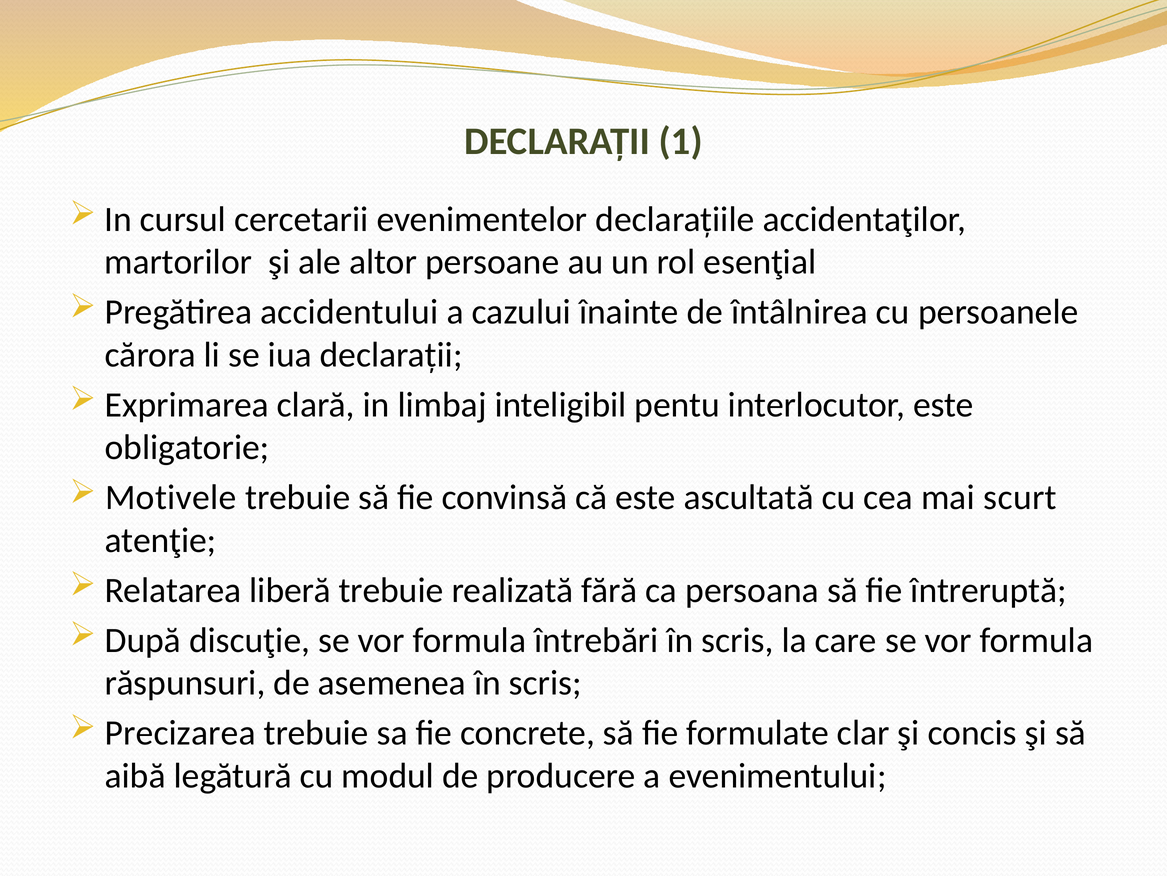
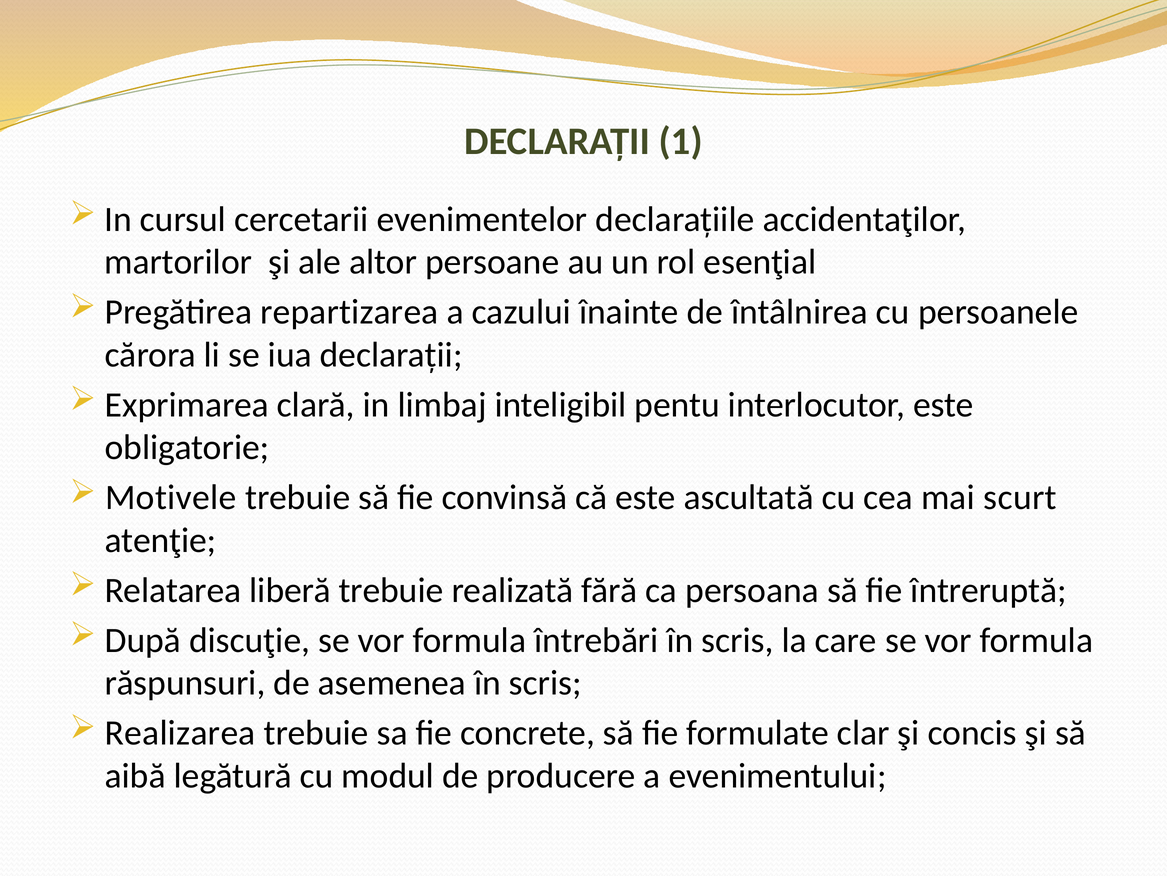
accidentului: accidentului -> repartizarea
Precizarea: Precizarea -> Realizarea
